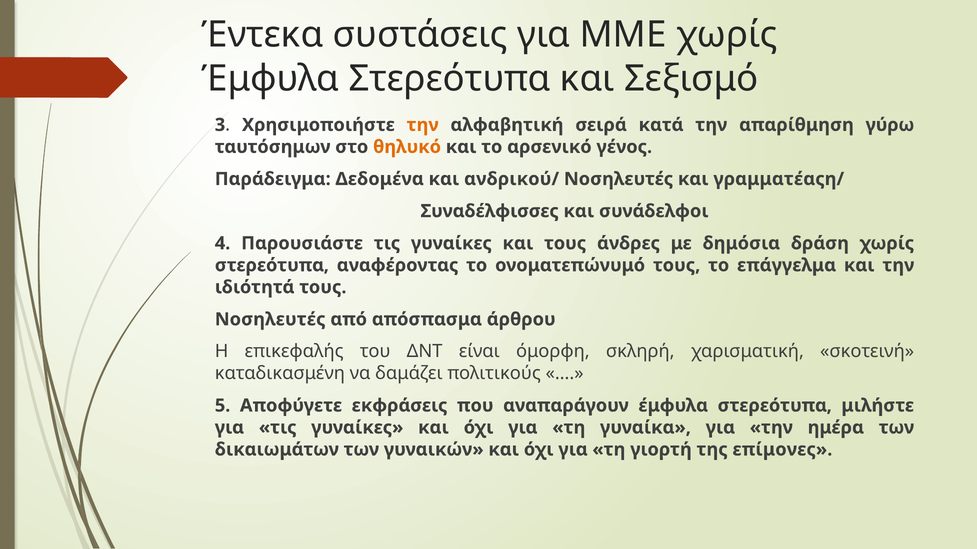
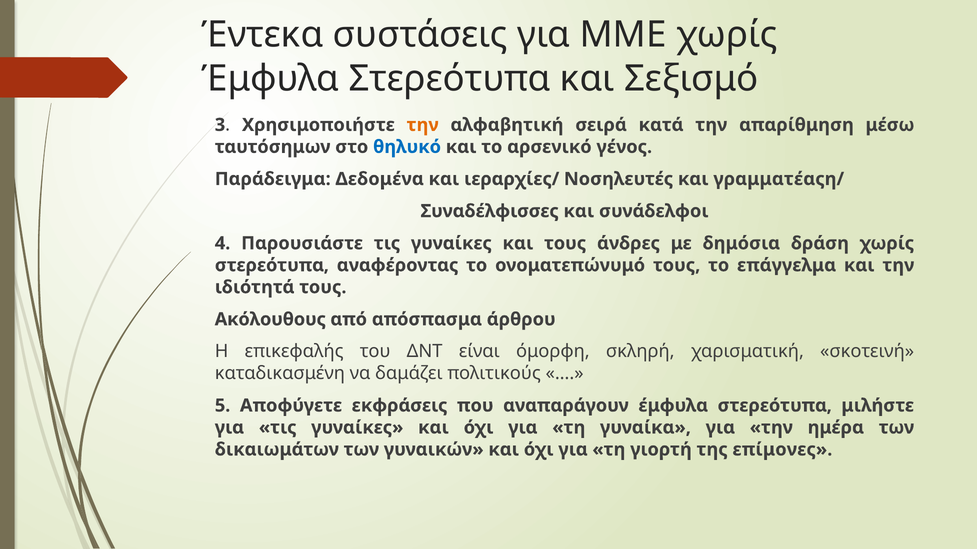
γύρω: γύρω -> μέσω
θηλυκό colour: orange -> blue
ανδρικού/: ανδρικού/ -> ιεραρχίες/
Νοσηλευτές at (270, 320): Νοσηλευτές -> Ακόλουθους
